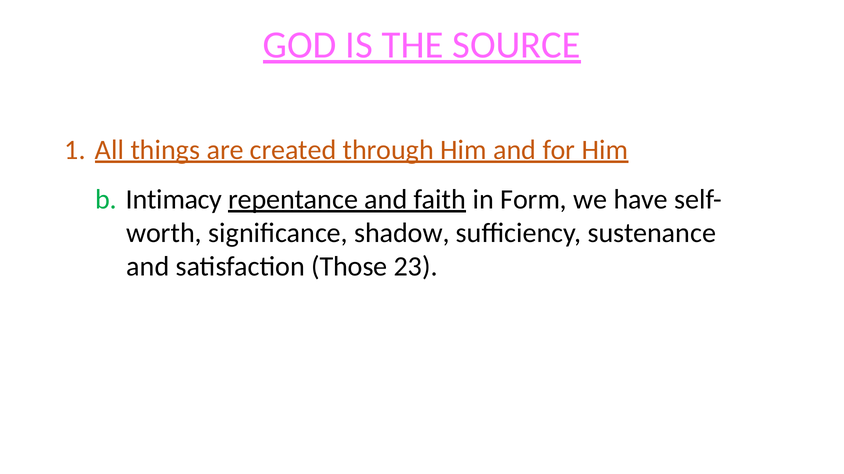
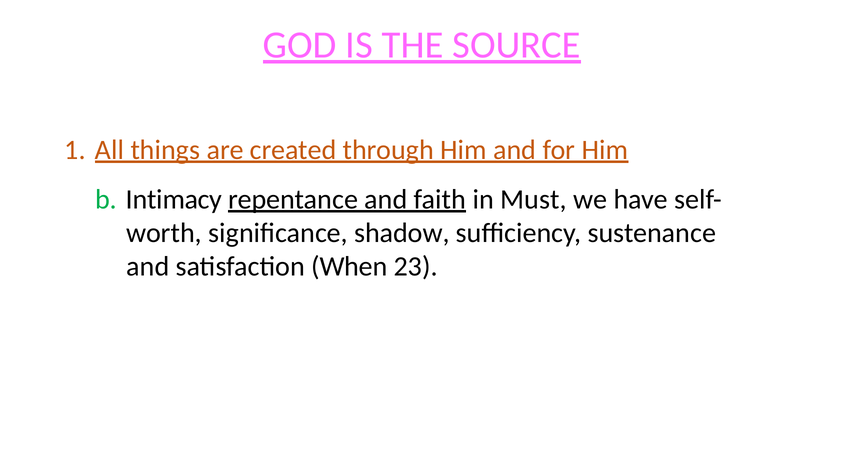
Form: Form -> Must
Those: Those -> When
